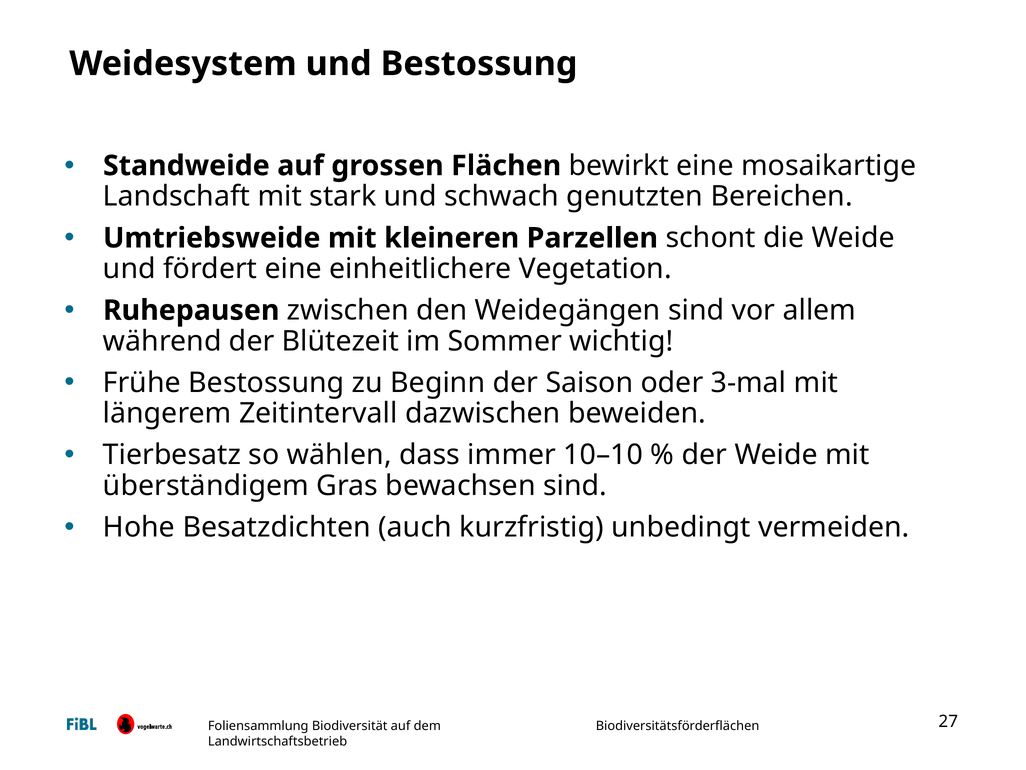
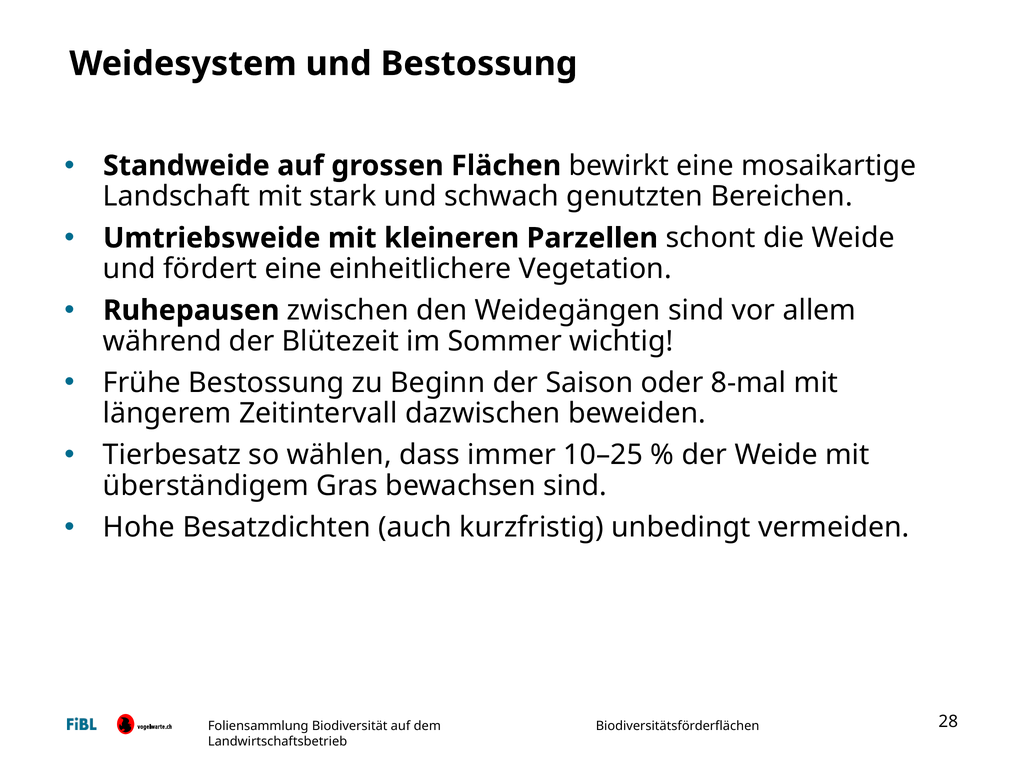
3-mal: 3-mal -> 8-mal
10–10: 10–10 -> 10–25
27: 27 -> 28
